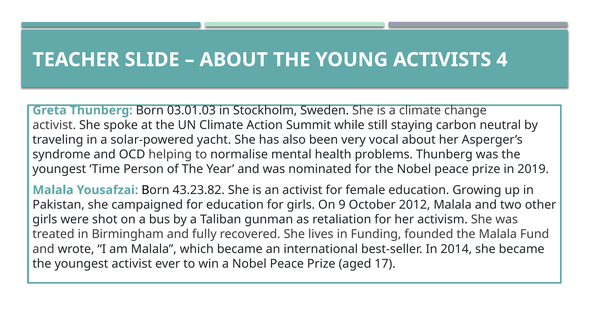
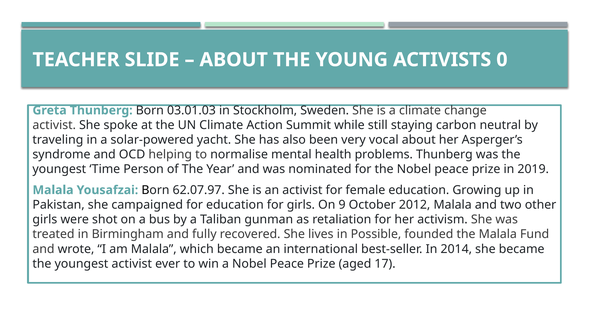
4: 4 -> 0
43.23.82: 43.23.82 -> 62.07.97
Funding: Funding -> Possible
